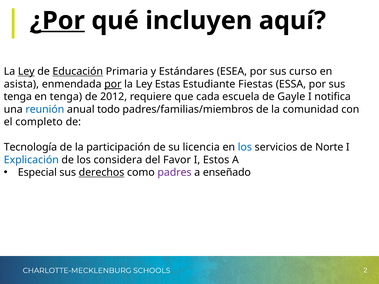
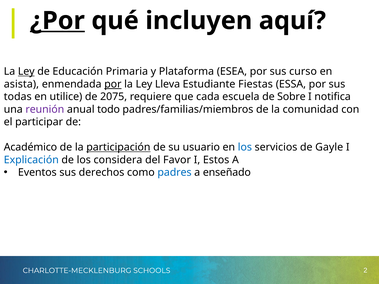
Educación underline: present -> none
Estándares: Estándares -> Plataforma
Estas: Estas -> Lleva
tenga at (18, 97): tenga -> todas
en tenga: tenga -> utilice
2012: 2012 -> 2075
Gayle: Gayle -> Sobre
reunión colour: blue -> purple
completo: completo -> participar
Tecnología: Tecnología -> Académico
participación underline: none -> present
licencia: licencia -> usuario
Norte: Norte -> Gayle
Especial: Especial -> Eventos
derechos underline: present -> none
padres colour: purple -> blue
